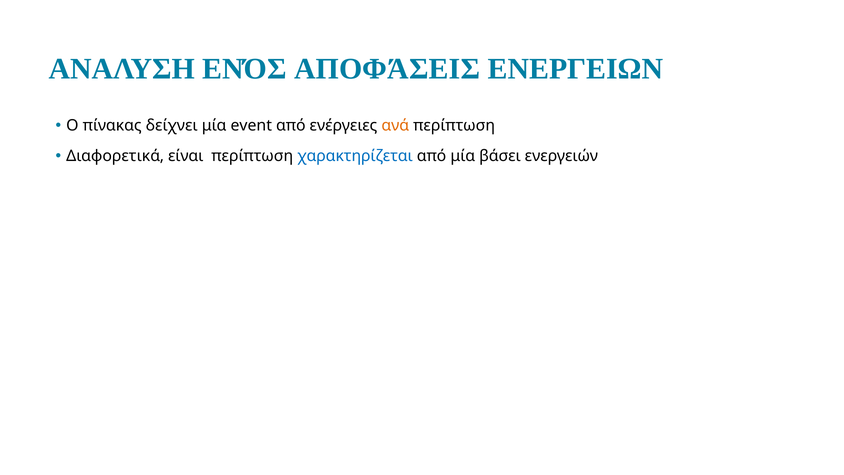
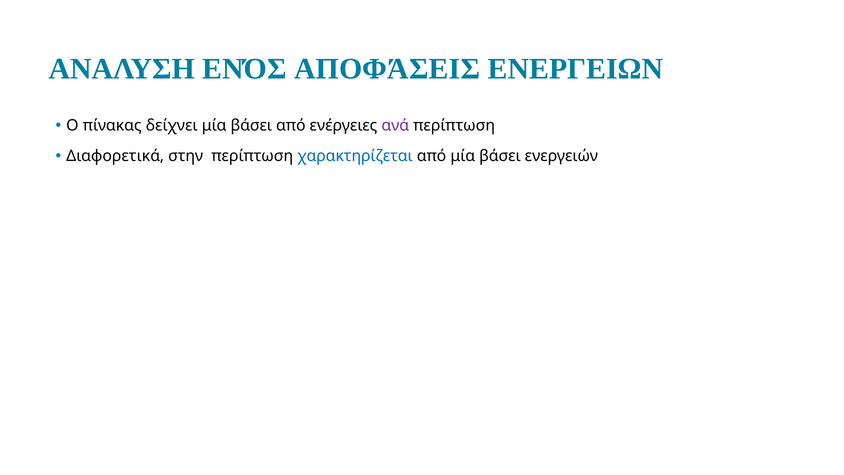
δείχνει μία event: event -> βάσει
ανά colour: orange -> purple
είναι: είναι -> στην
